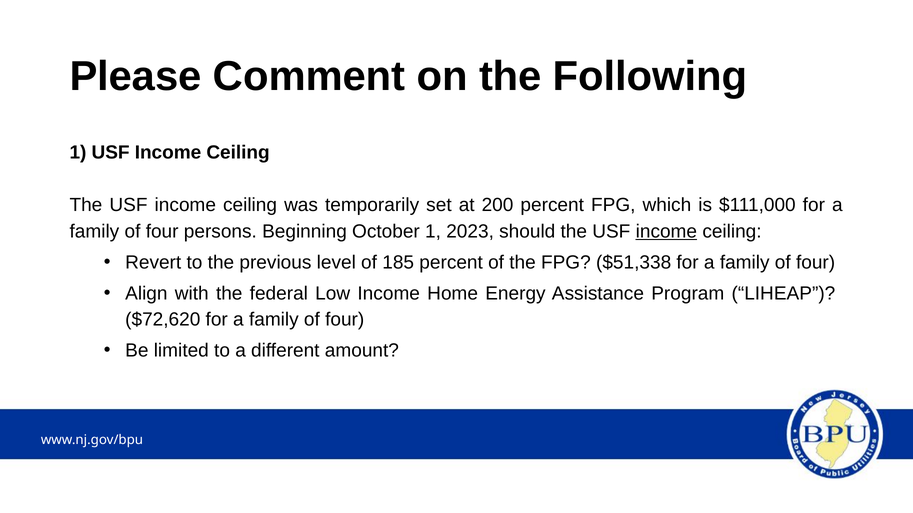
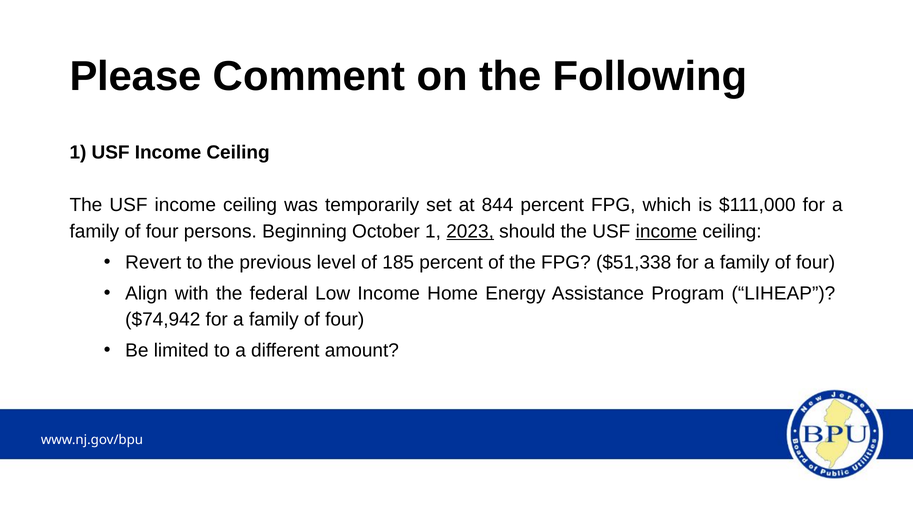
200: 200 -> 844
2023 underline: none -> present
$72,620: $72,620 -> $74,942
